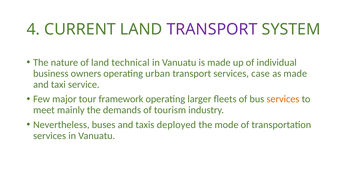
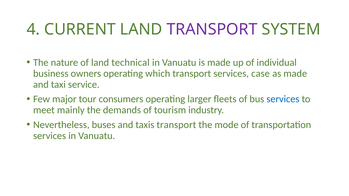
urban: urban -> which
framework: framework -> consumers
services at (283, 99) colour: orange -> blue
taxis deployed: deployed -> transport
